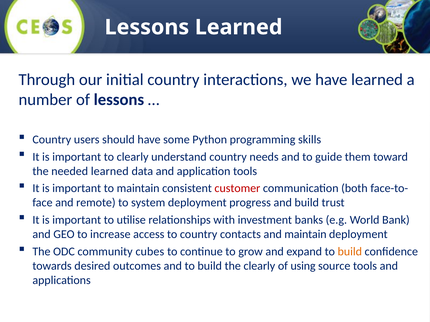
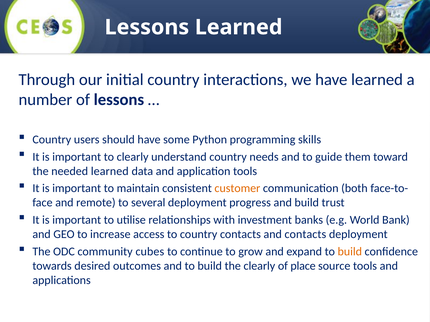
customer colour: red -> orange
system: system -> several
and maintain: maintain -> contacts
using: using -> place
